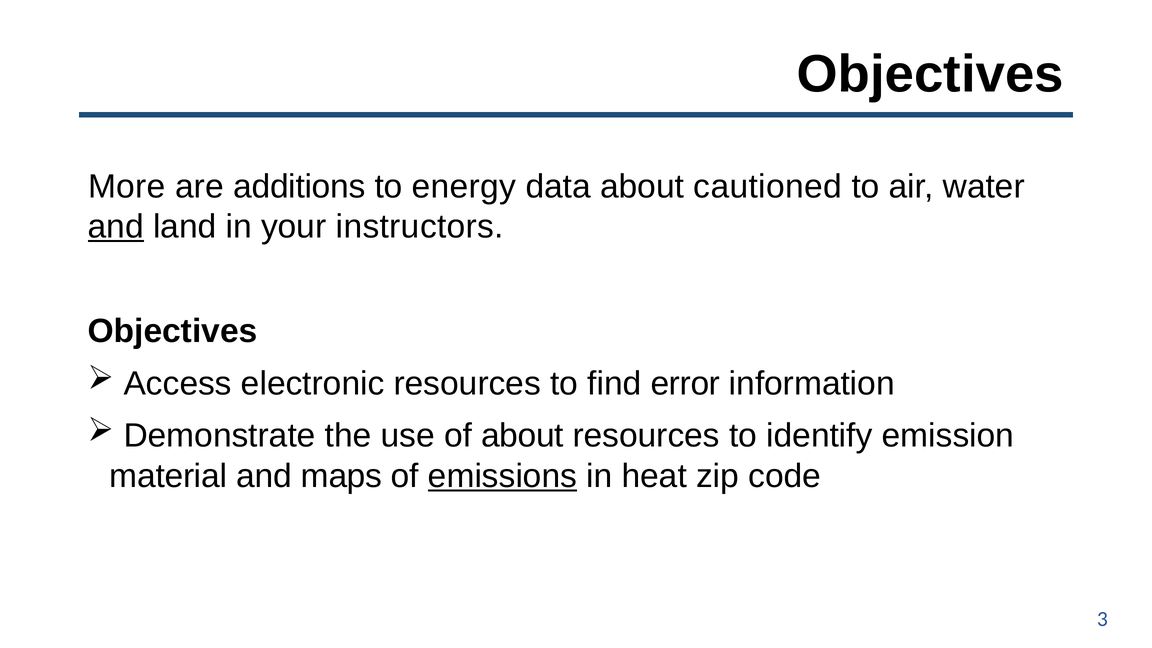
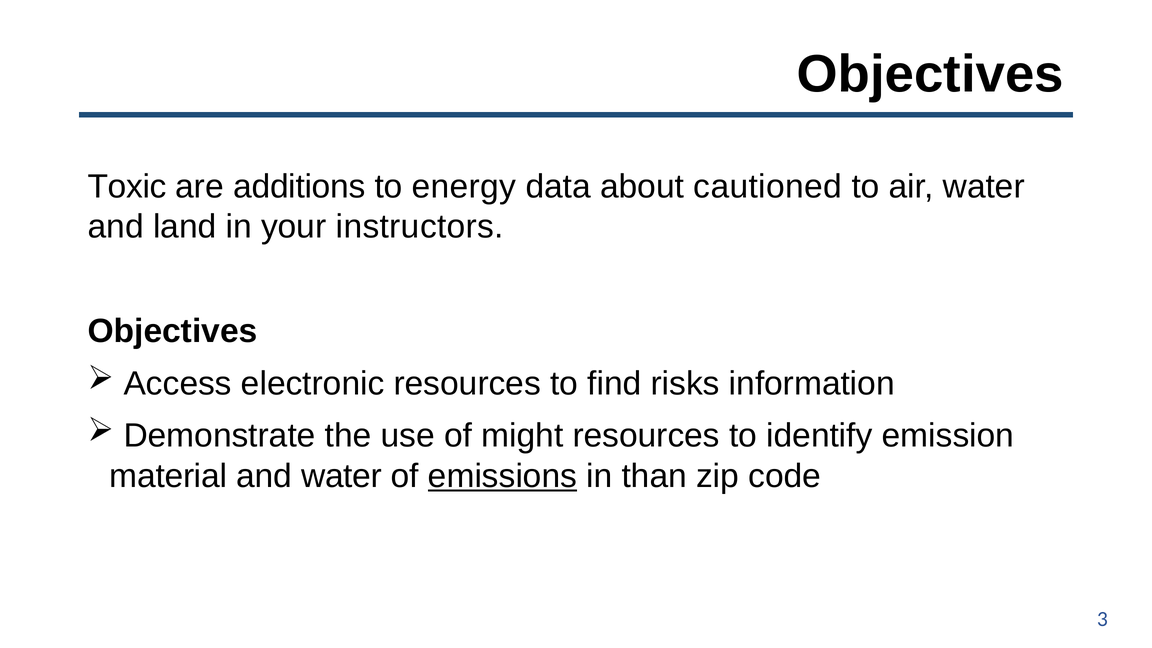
More: More -> Toxic
and at (116, 227) underline: present -> none
error: error -> risks
of about: about -> might
and maps: maps -> water
heat: heat -> than
